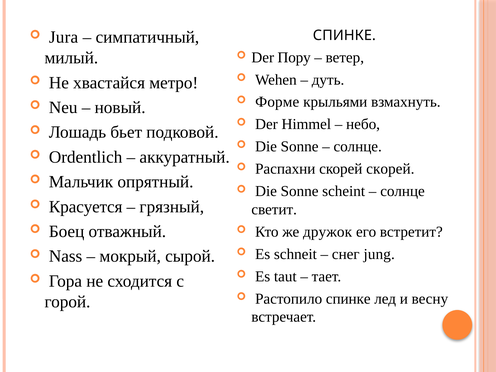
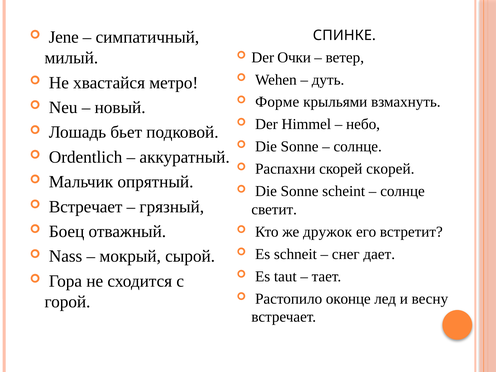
Jura: Jura -> Jene
Пору: Пору -> Очки
Красуется at (86, 207): Красуется -> Встречает
jung: jung -> дает
Растопило спинке: спинке -> оконце
